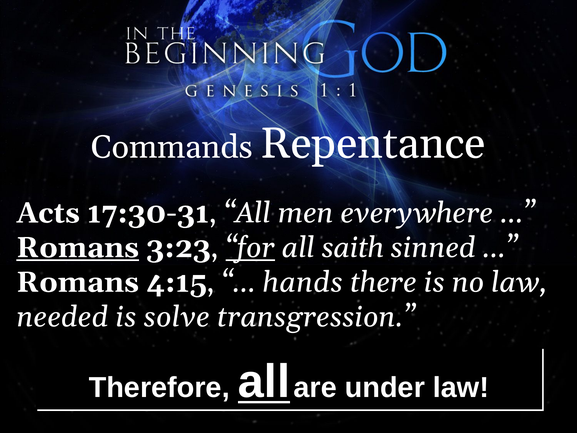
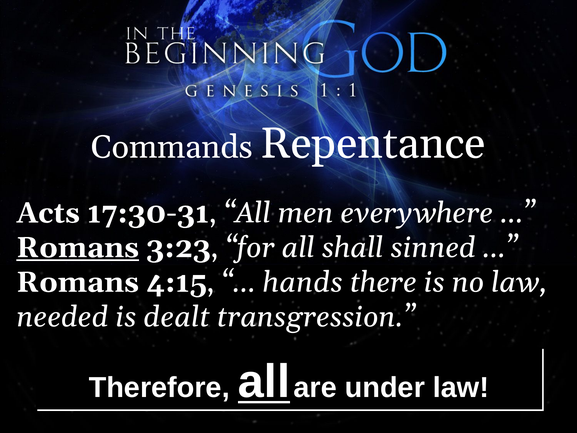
for underline: present -> none
saith: saith -> shall
solve: solve -> dealt
